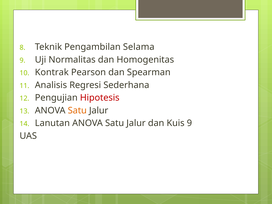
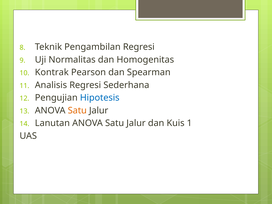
Pengambilan Selama: Selama -> Regresi
Hipotesis colour: red -> blue
Kuis 9: 9 -> 1
